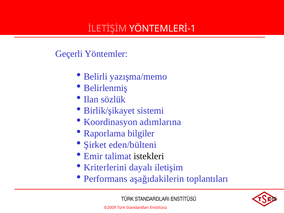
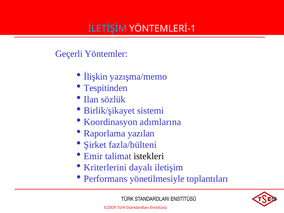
İLETİŞİM colour: pink -> light blue
Belirli: Belirli -> İlişkin
Belirlenmiş: Belirlenmiş -> Tespitinden
bilgiler: bilgiler -> yazılan
eden/bülteni: eden/bülteni -> fazla/bülteni
aşağıdakilerin: aşağıdakilerin -> yönetilmesiyle
